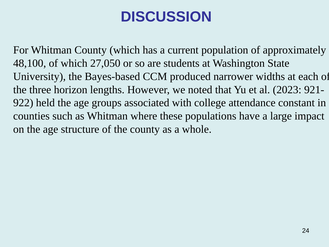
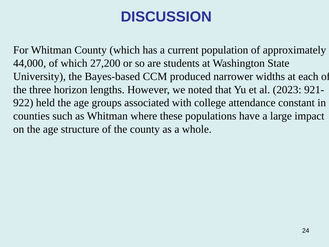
48,100: 48,100 -> 44,000
27,050: 27,050 -> 27,200
